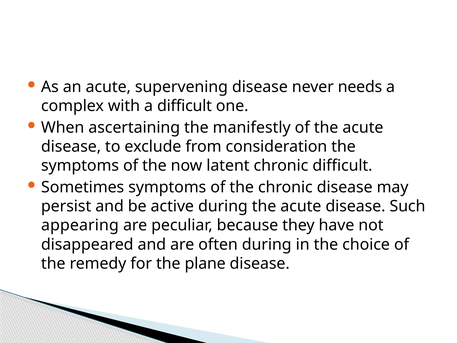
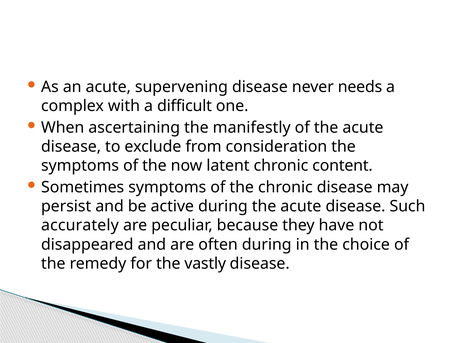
chronic difficult: difficult -> content
appearing: appearing -> accurately
plane: plane -> vastly
